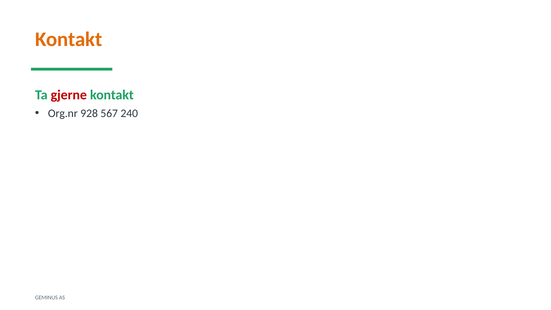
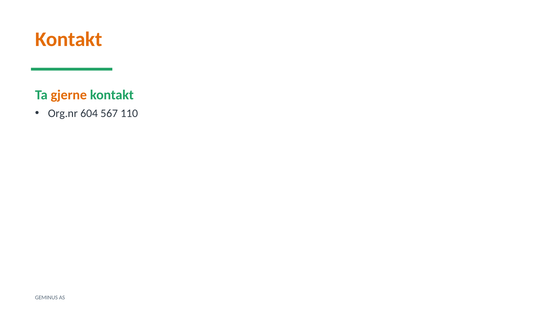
gjerne colour: red -> orange
928: 928 -> 604
240: 240 -> 110
